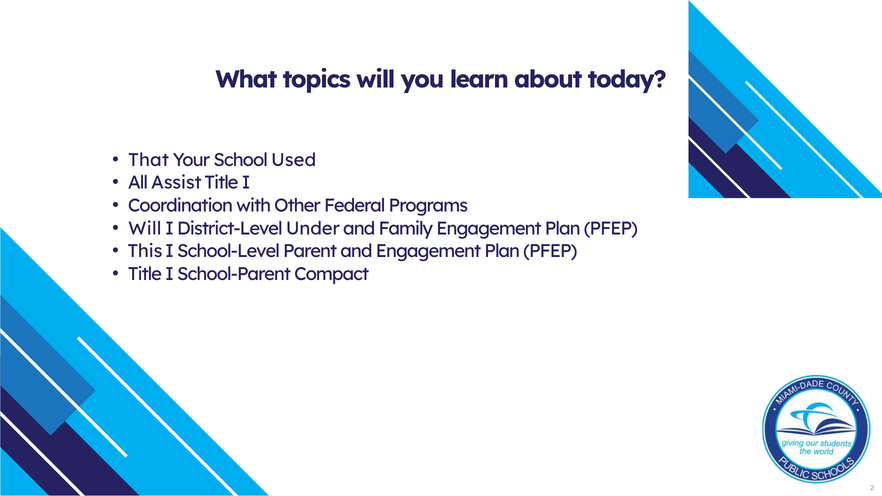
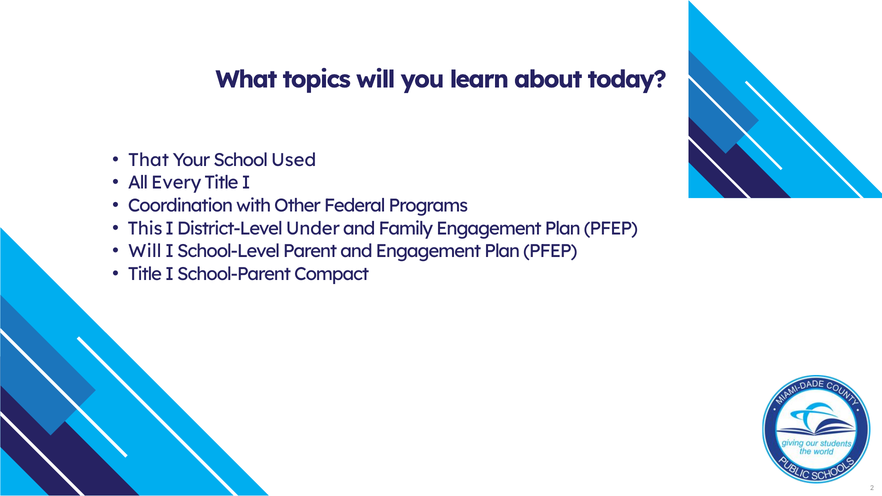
Assist: Assist -> Every
Will at (145, 229): Will -> This
This at (145, 251): This -> Will
